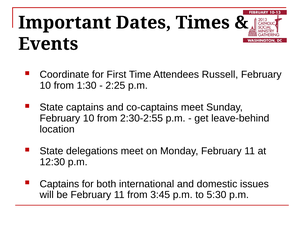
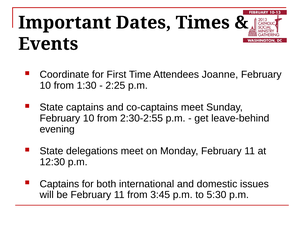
Russell: Russell -> Joanne
location: location -> evening
